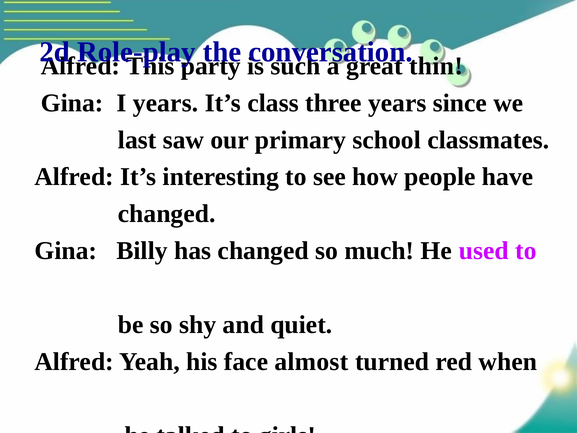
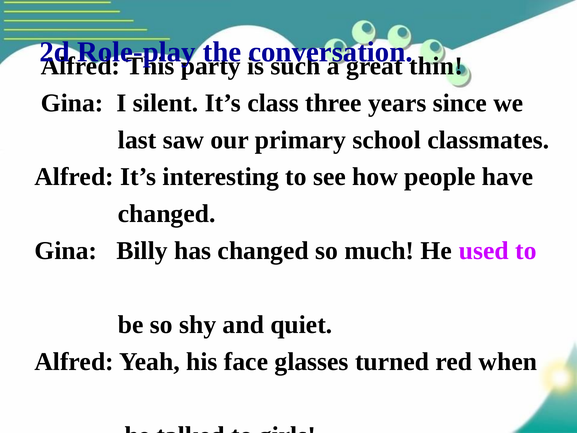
I years: years -> silent
almost: almost -> glasses
